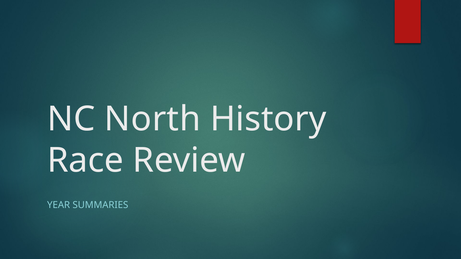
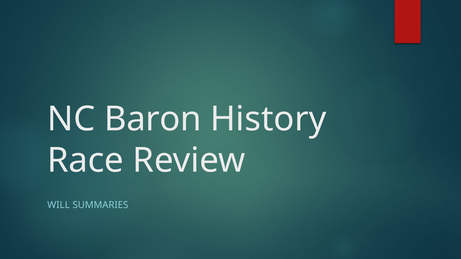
North: North -> Baron
YEAR: YEAR -> WILL
